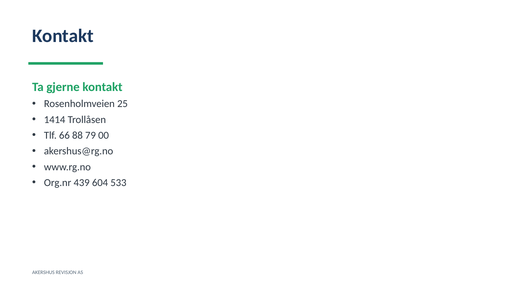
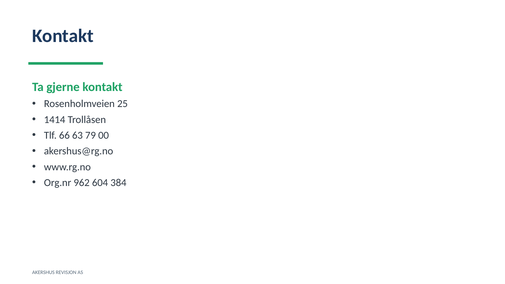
88: 88 -> 63
439: 439 -> 962
533: 533 -> 384
